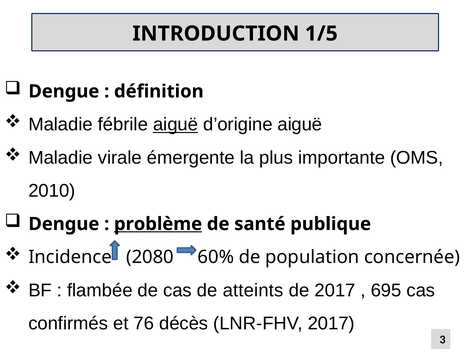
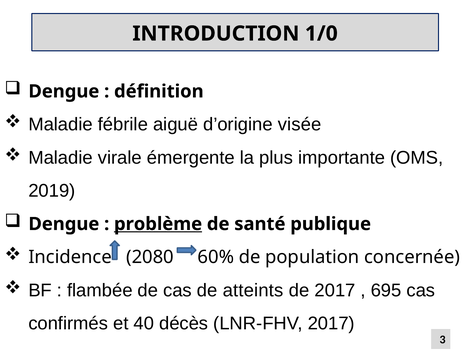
1/5: 1/5 -> 1/0
aiguë at (176, 125) underline: present -> none
d’origine aiguë: aiguë -> visée
2010: 2010 -> 2019
76: 76 -> 40
